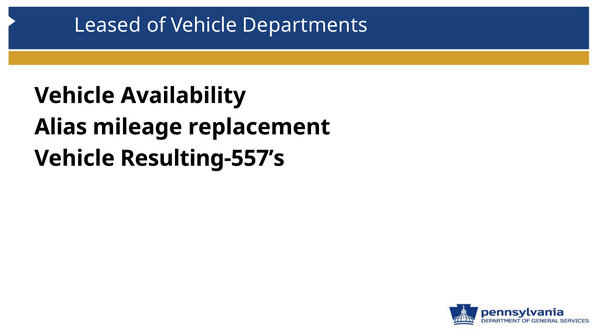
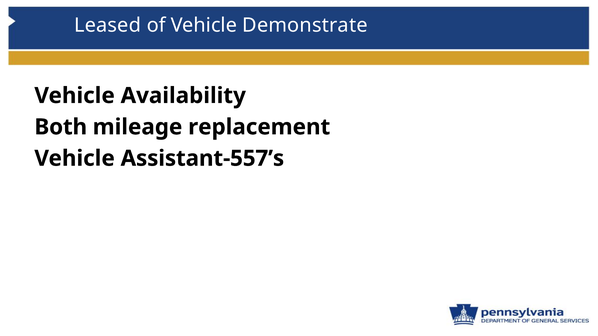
Departments: Departments -> Demonstrate
Alias: Alias -> Both
Resulting-557’s: Resulting-557’s -> Assistant-557’s
